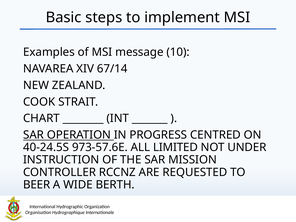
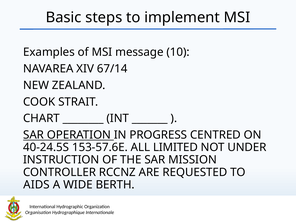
973-57.6E: 973-57.6E -> 153-57.6E
BEER: BEER -> AIDS
